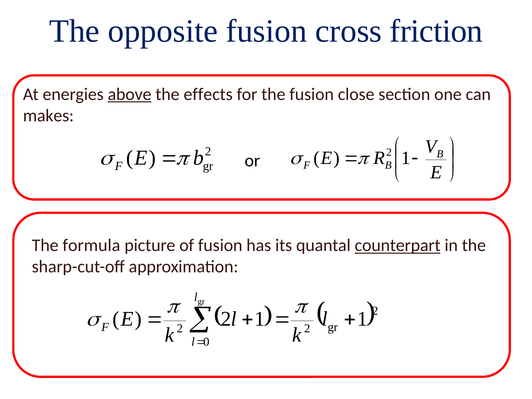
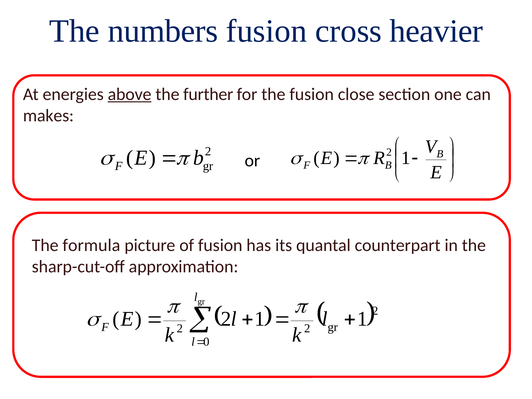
opposite: opposite -> numbers
friction: friction -> heavier
effects: effects -> further
counterpart underline: present -> none
